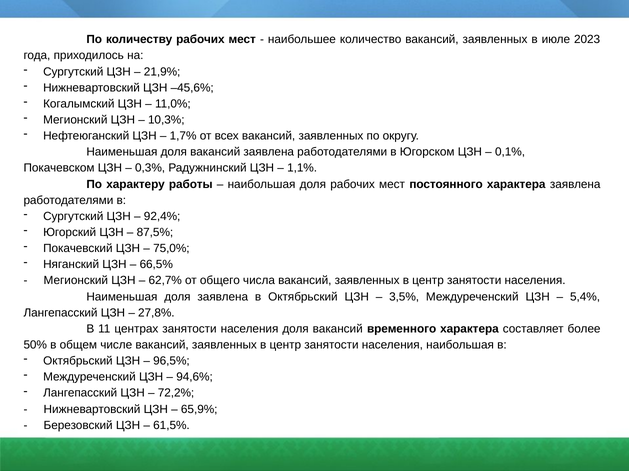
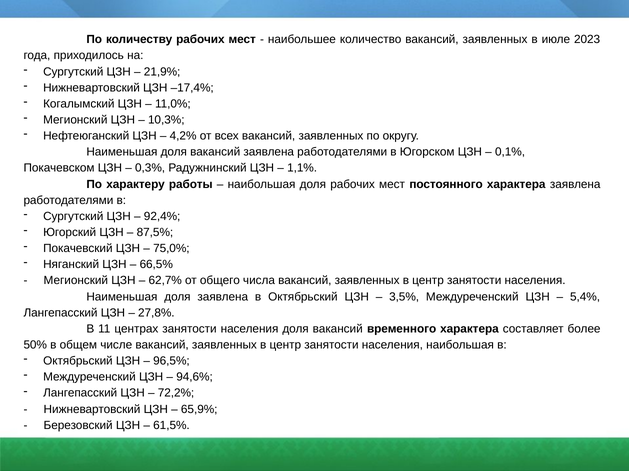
–45,6%: –45,6% -> –17,4%
1,7%: 1,7% -> 4,2%
